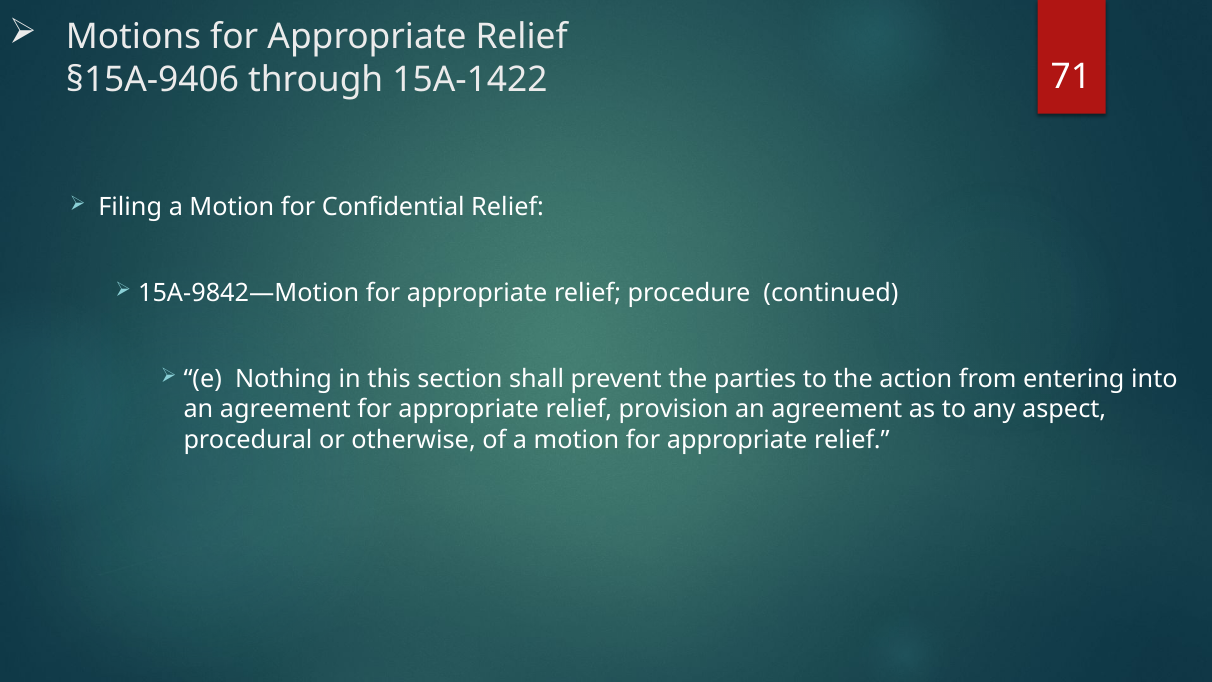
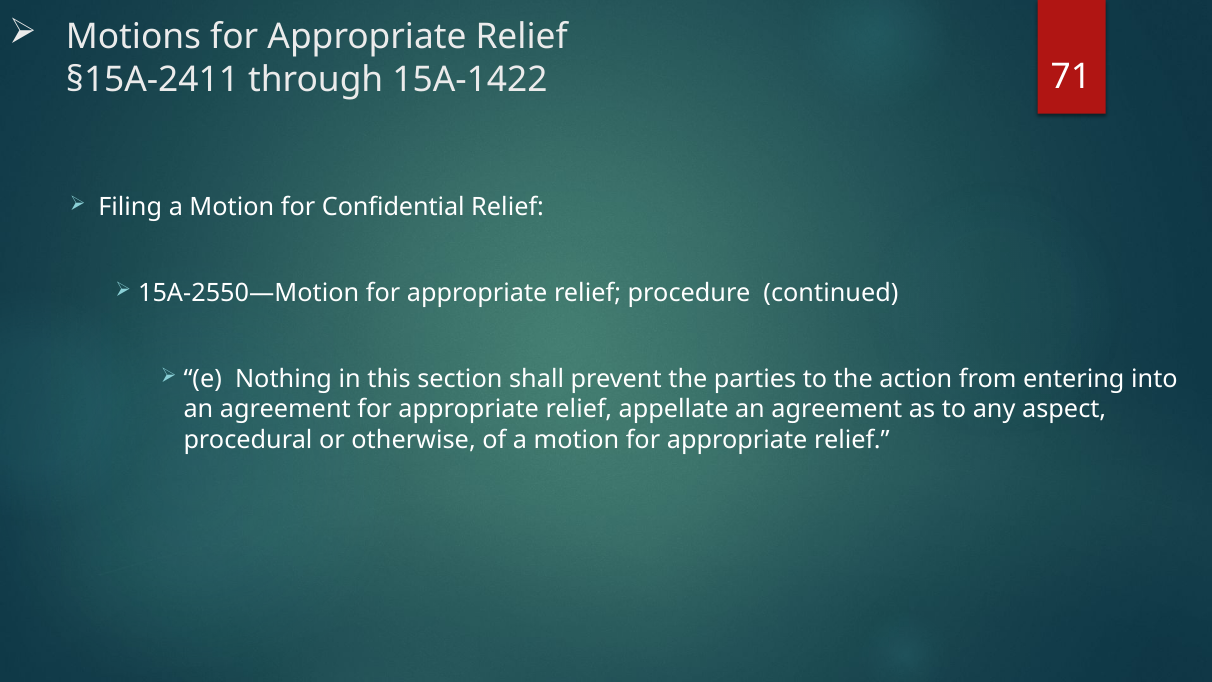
§15A-9406: §15A-9406 -> §15A-2411
15A-9842—Motion: 15A-9842—Motion -> 15A-2550—Motion
provision: provision -> appellate
